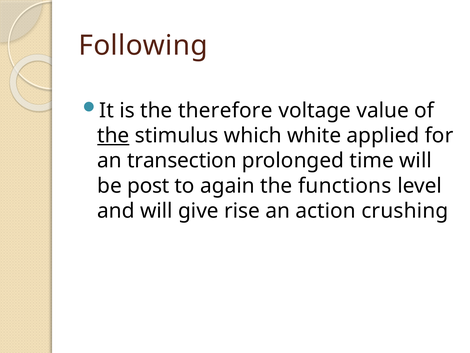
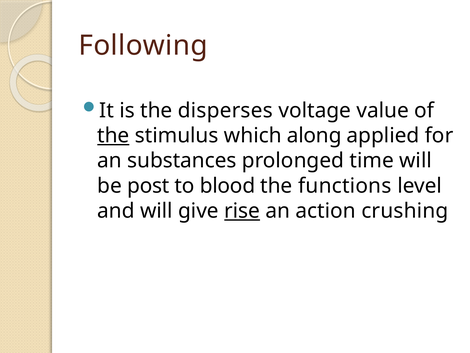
therefore: therefore -> disperses
white: white -> along
transection: transection -> substances
again: again -> blood
rise underline: none -> present
